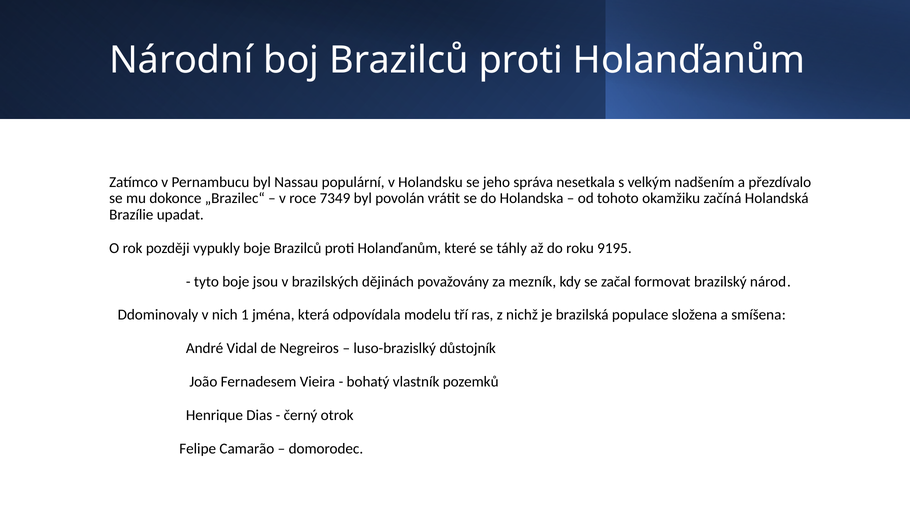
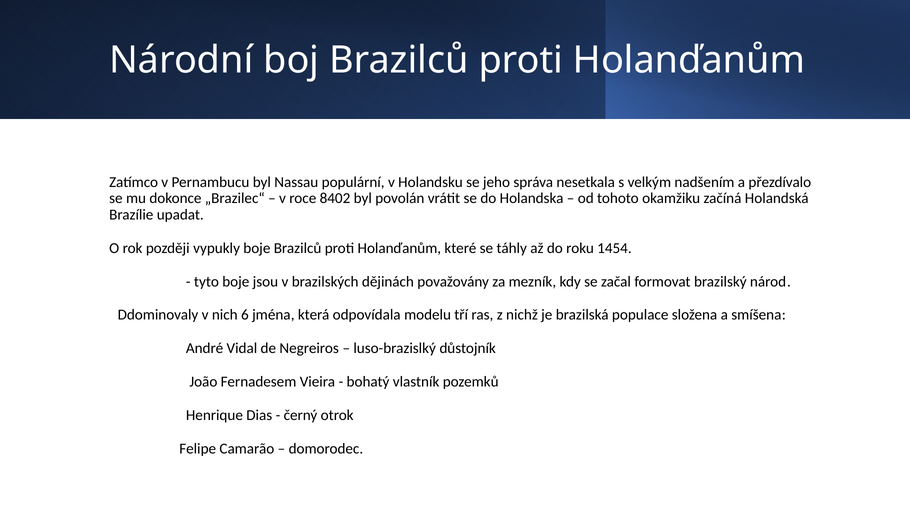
7349: 7349 -> 8402
9195: 9195 -> 1454
1: 1 -> 6
